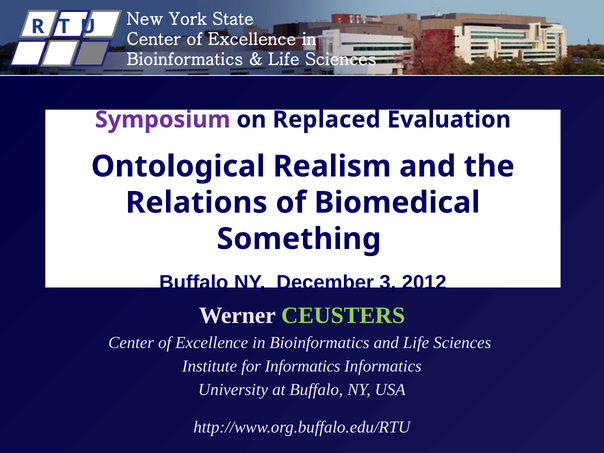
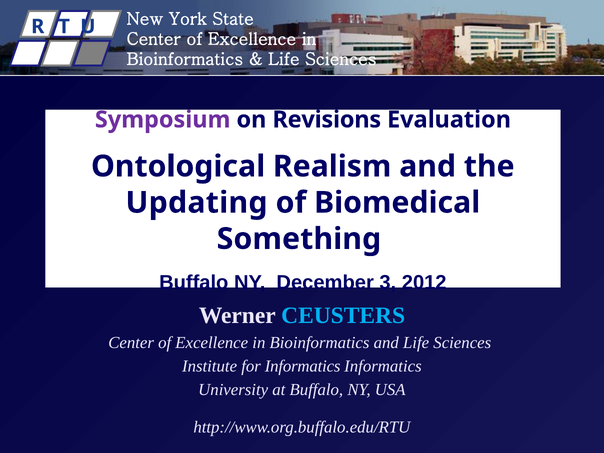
Replaced: Replaced -> Revisions
Relations: Relations -> Updating
CEUSTERS colour: light green -> light blue
